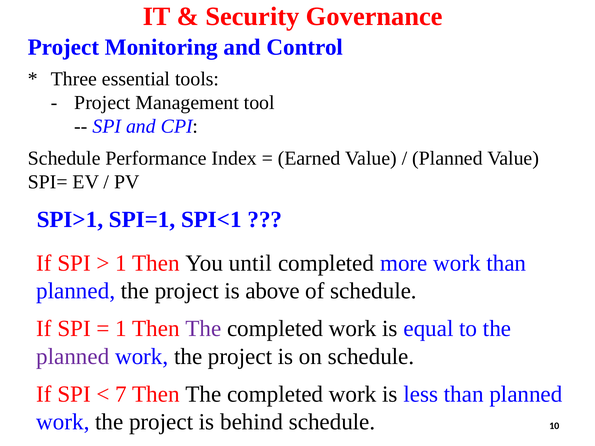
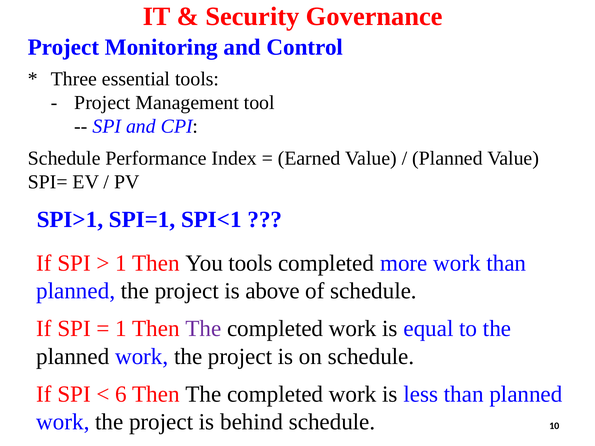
You until: until -> tools
planned at (73, 357) colour: purple -> black
7: 7 -> 6
